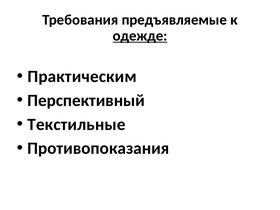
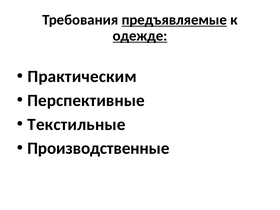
предъявляемые underline: none -> present
Перспективный: Перспективный -> Перспективные
Противопоказания: Противопоказания -> Производственные
